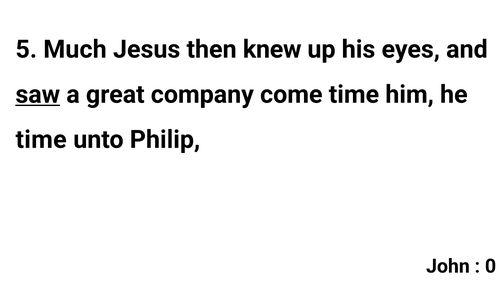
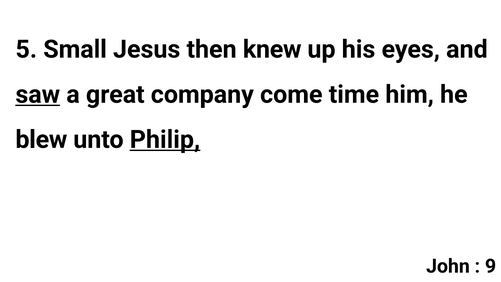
Much: Much -> Small
time at (41, 140): time -> blew
Philip underline: none -> present
0: 0 -> 9
